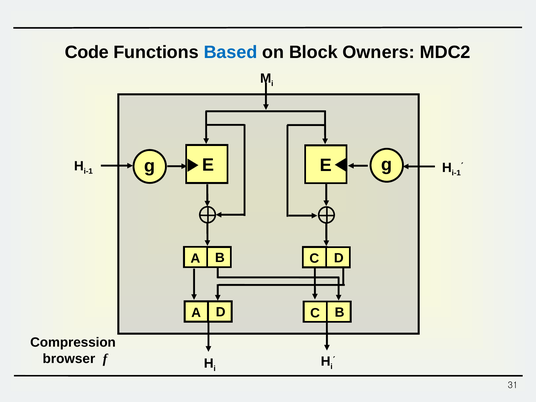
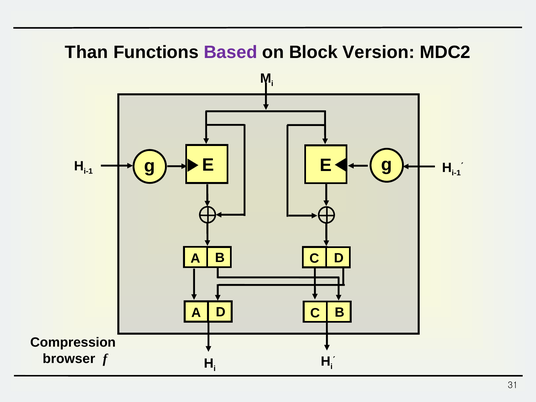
Code: Code -> Than
Based colour: blue -> purple
Owners: Owners -> Version
